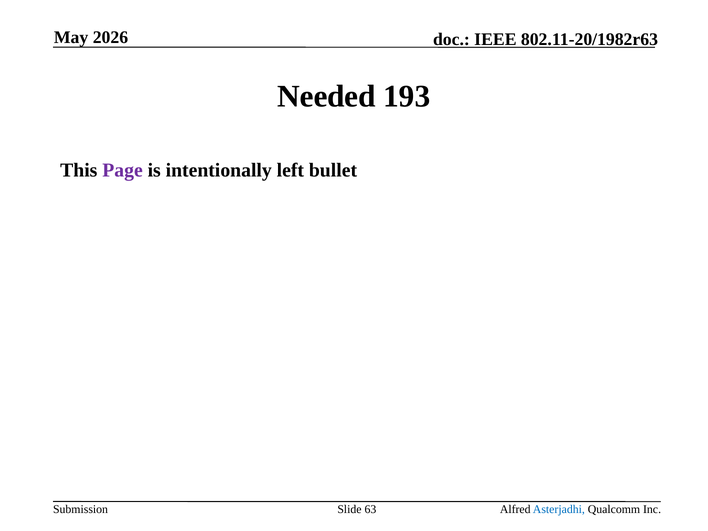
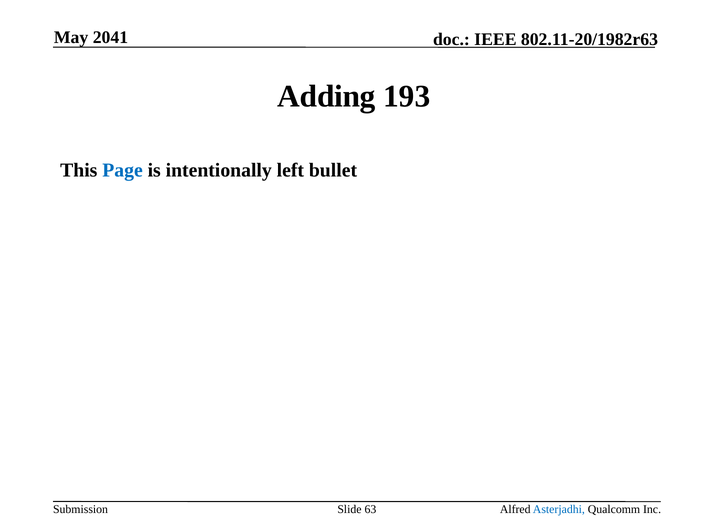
2026: 2026 -> 2041
Needed: Needed -> Adding
Page colour: purple -> blue
